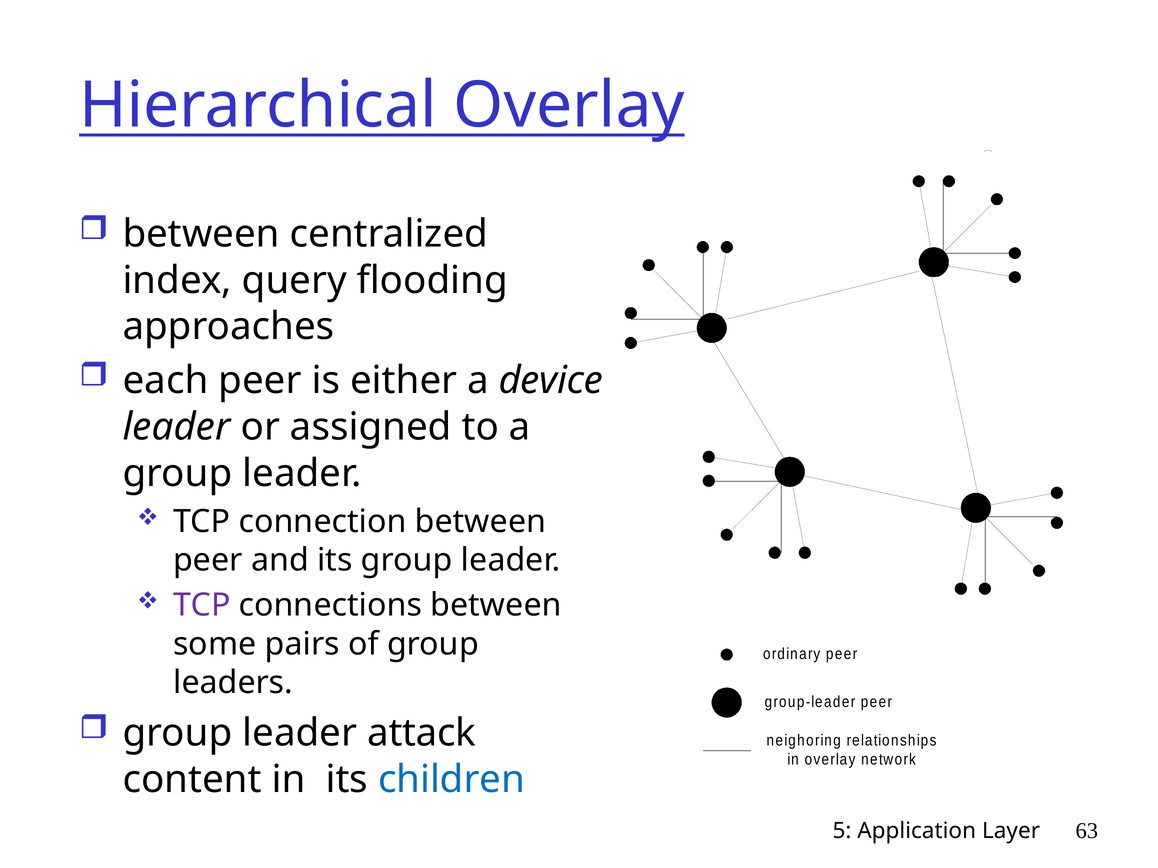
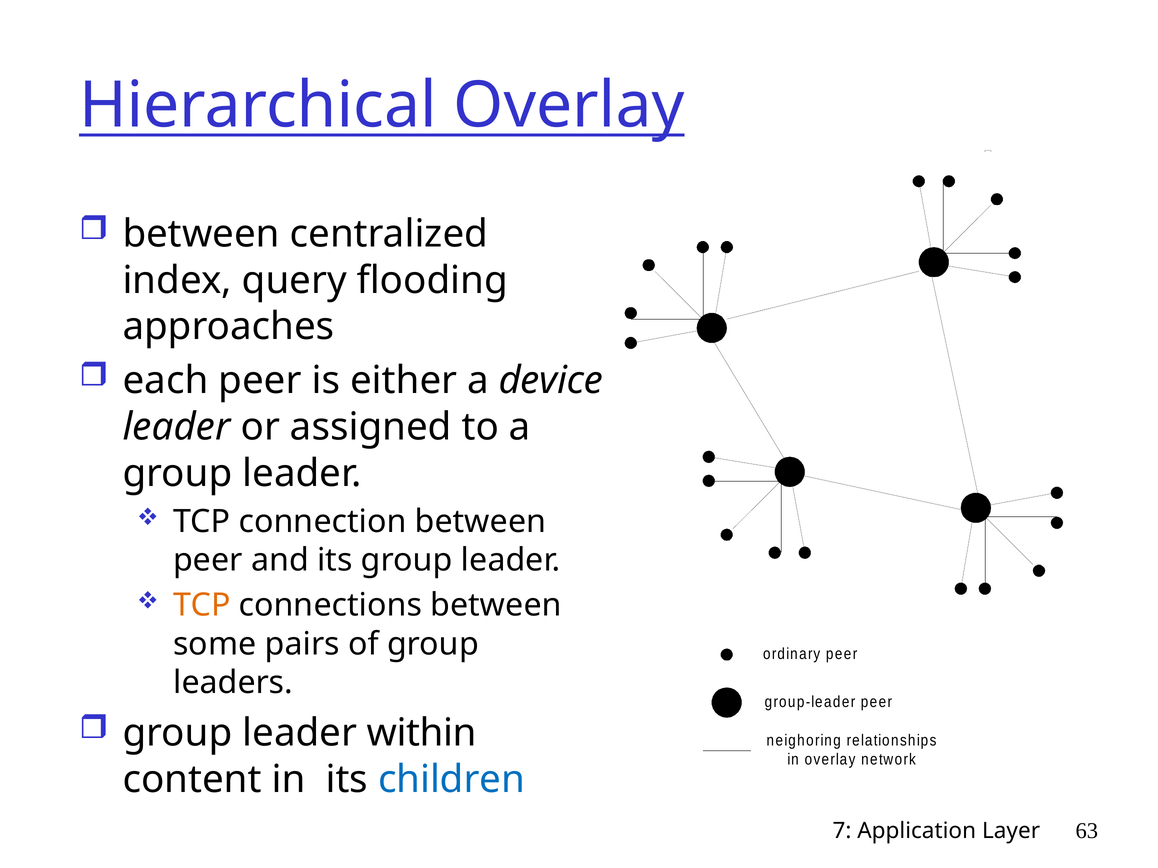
TCP at (202, 606) colour: purple -> orange
attack: attack -> within
5: 5 -> 7
